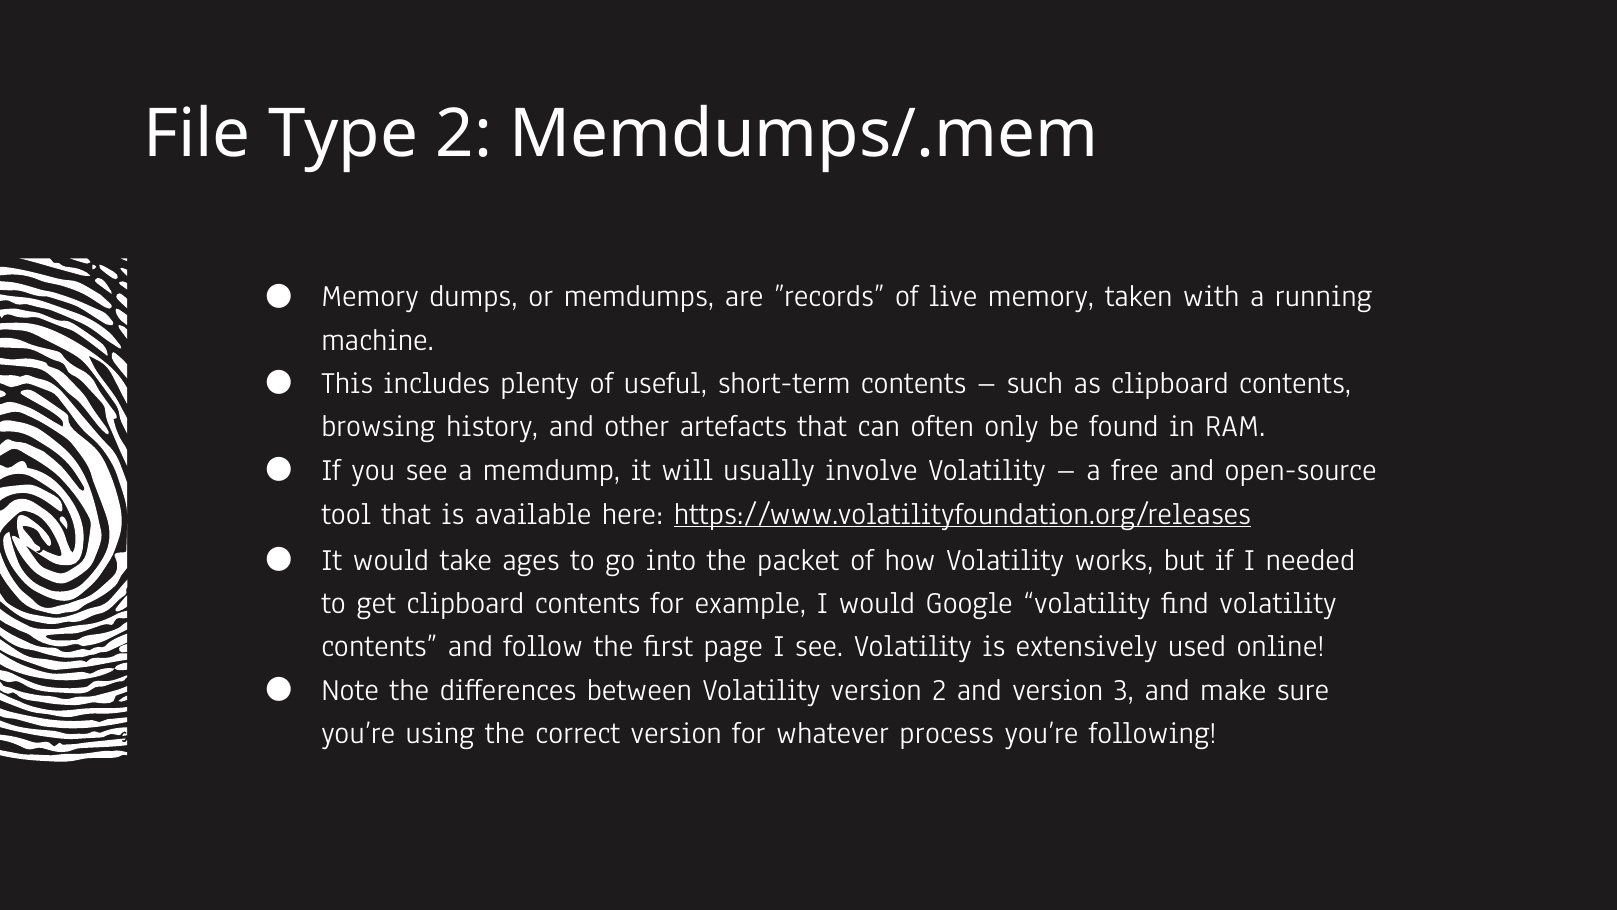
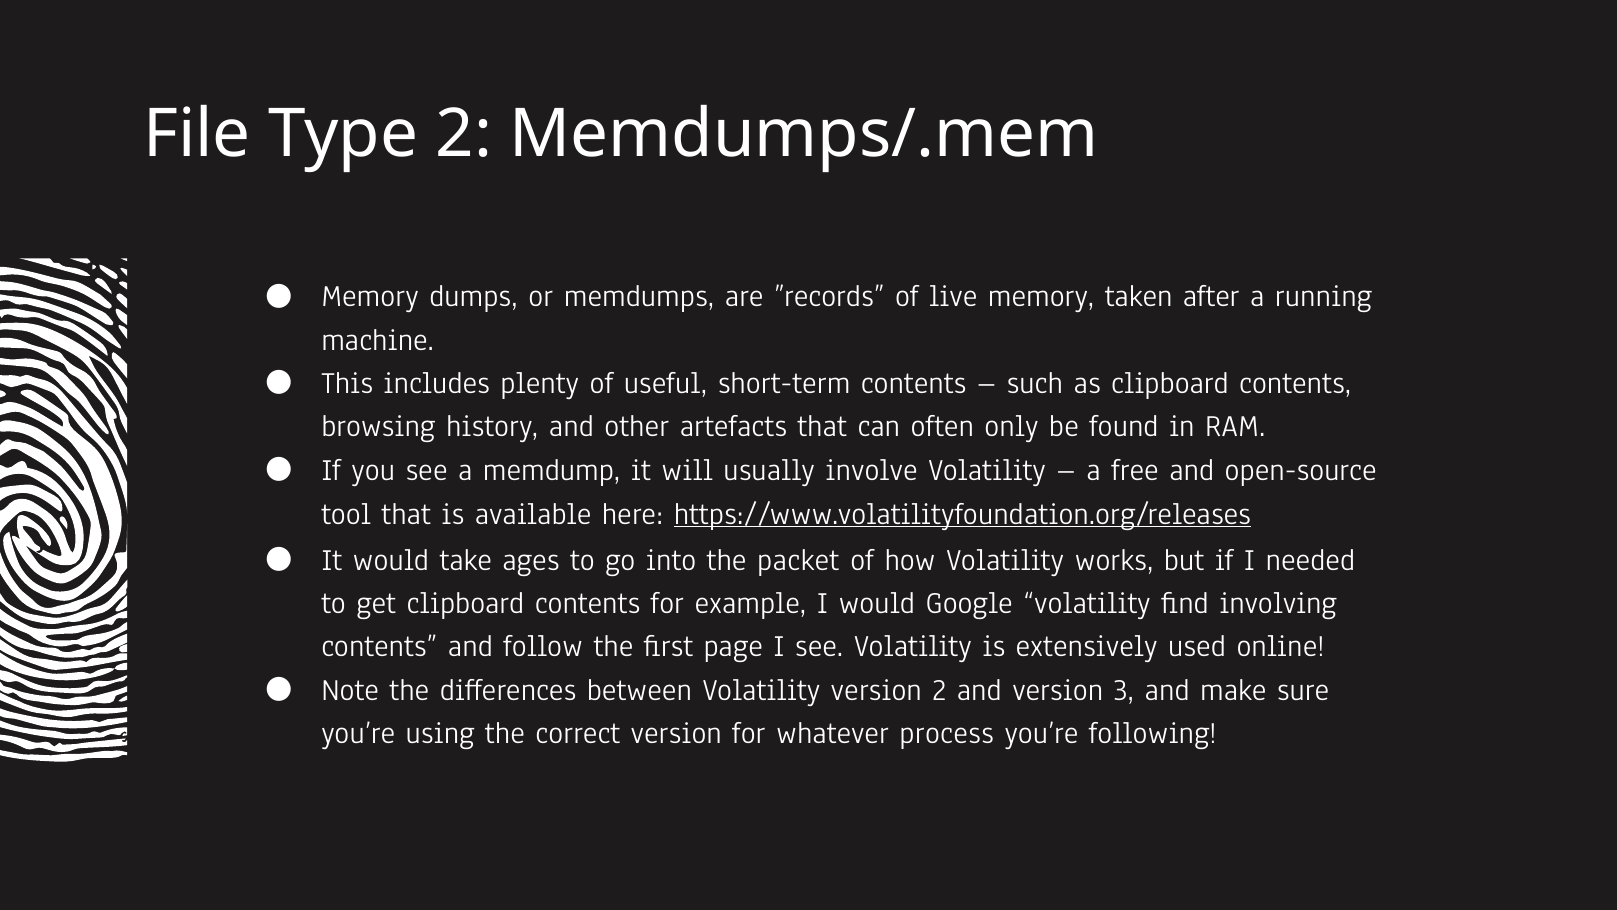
with: with -> after
find volatility: volatility -> involving
